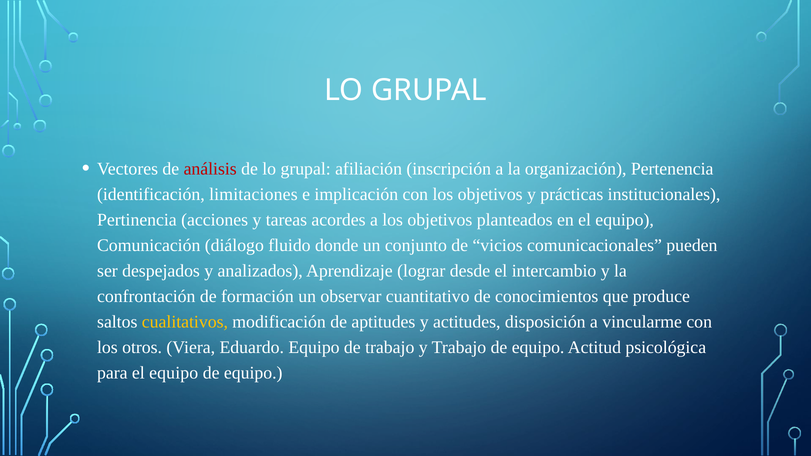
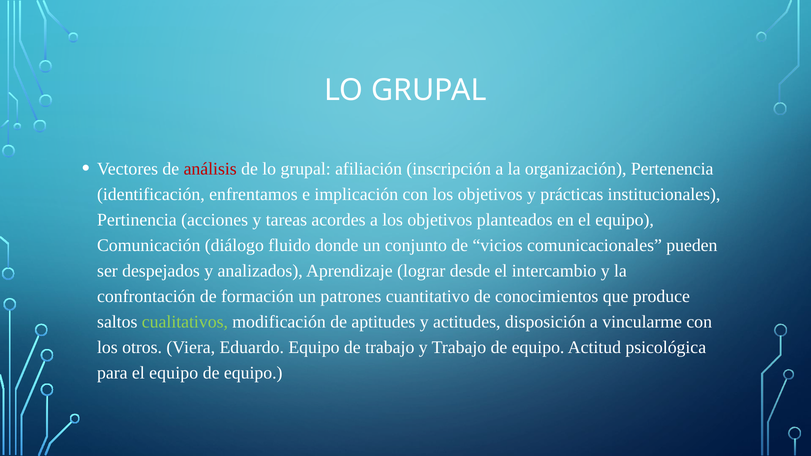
limitaciones: limitaciones -> enfrentamos
observar: observar -> patrones
cualitativos colour: yellow -> light green
